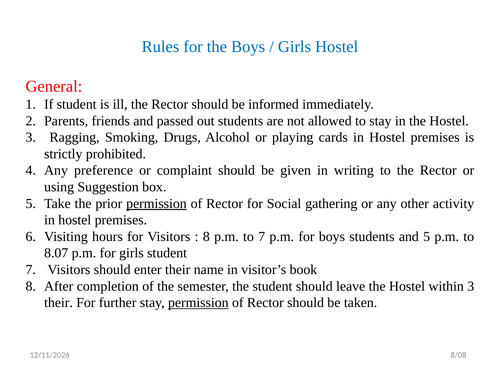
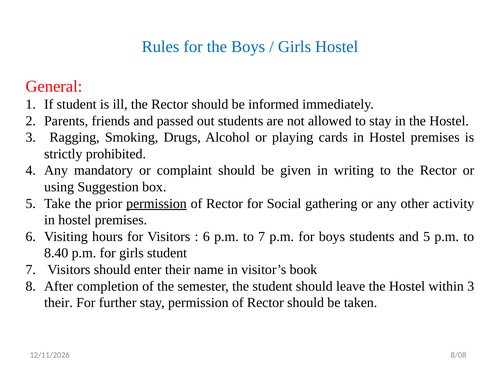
preference: preference -> mandatory
8 at (206, 237): 8 -> 6
8.07: 8.07 -> 8.40
permission at (198, 303) underline: present -> none
